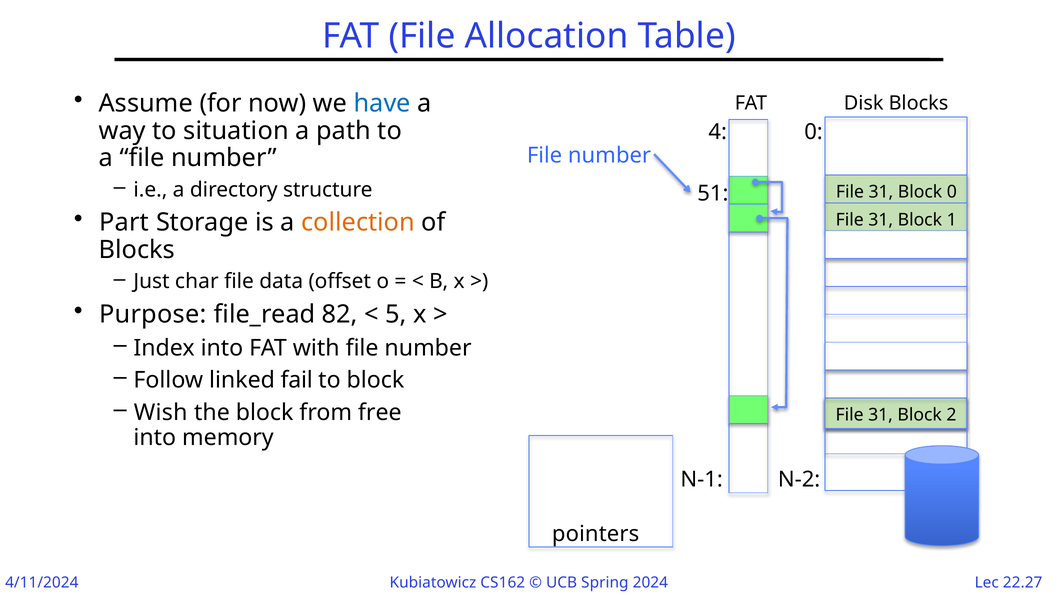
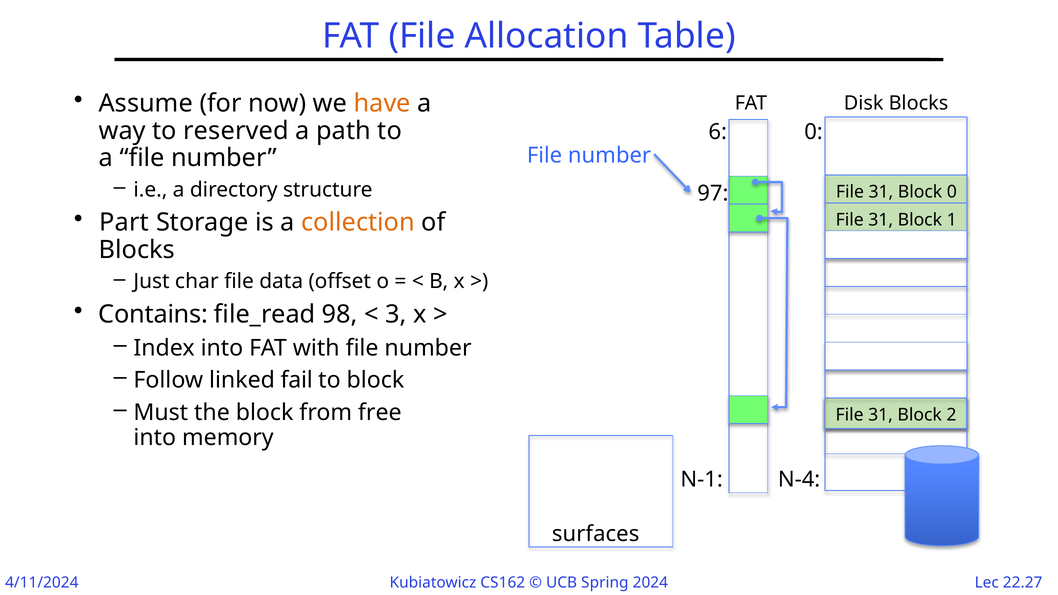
have colour: blue -> orange
situation: situation -> reserved
4: 4 -> 6
51: 51 -> 97
Purpose: Purpose -> Contains
82: 82 -> 98
5: 5 -> 3
Wish: Wish -> Must
N-2: N-2 -> N-4
pointers: pointers -> surfaces
